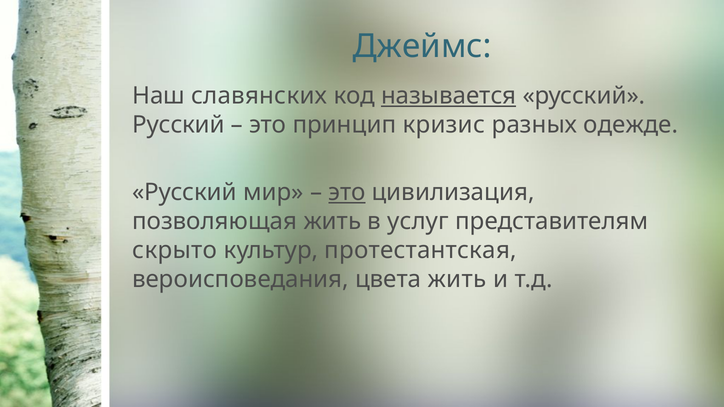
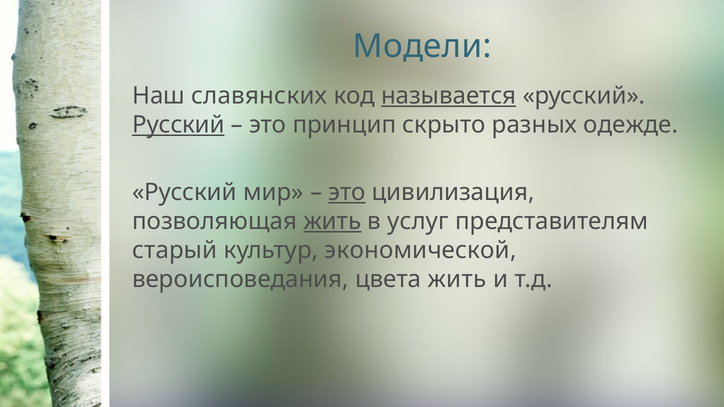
Джеймс: Джеймс -> Модели
Русский at (178, 125) underline: none -> present
кризис: кризис -> скрыто
жить at (332, 221) underline: none -> present
скрыто: скрыто -> старый
протестантская: протестантская -> экономической
